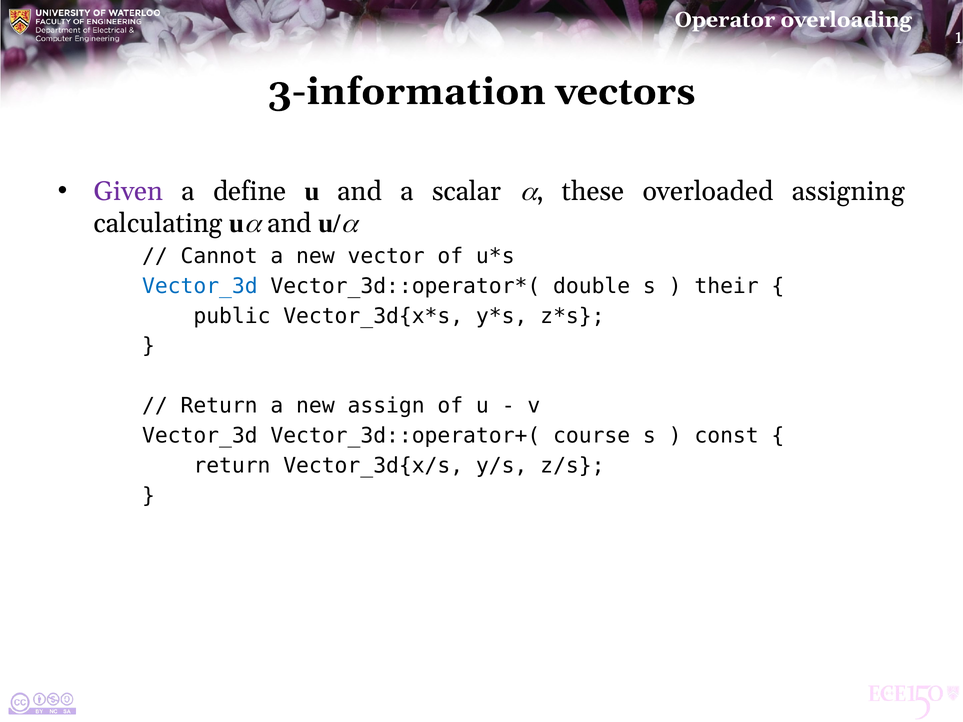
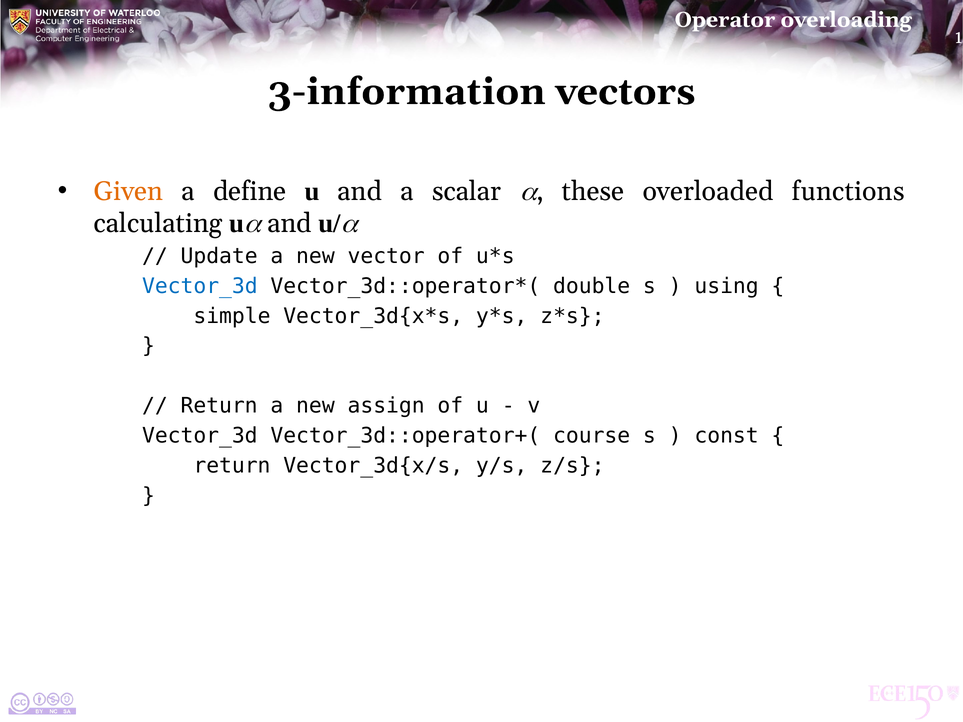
Given colour: purple -> orange
assigning: assigning -> functions
Cannot: Cannot -> Update
their: their -> using
public: public -> simple
